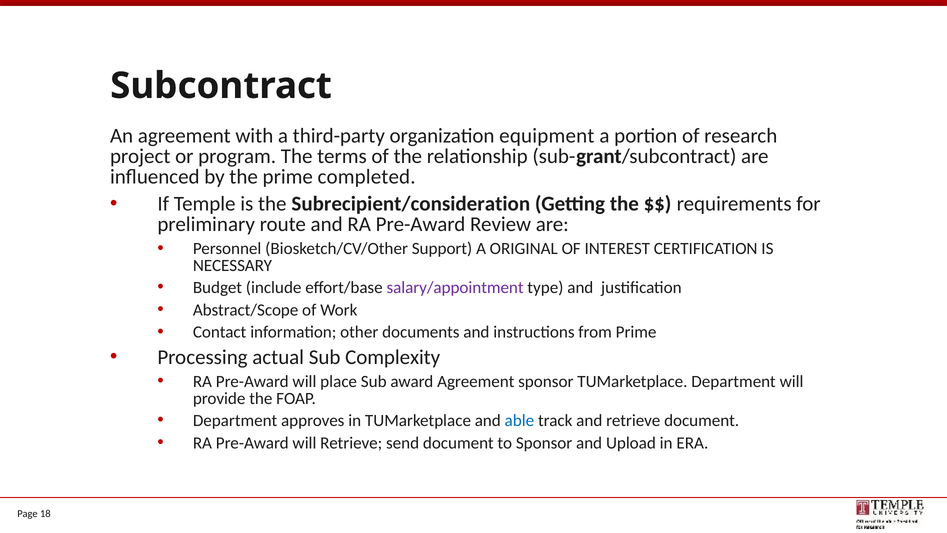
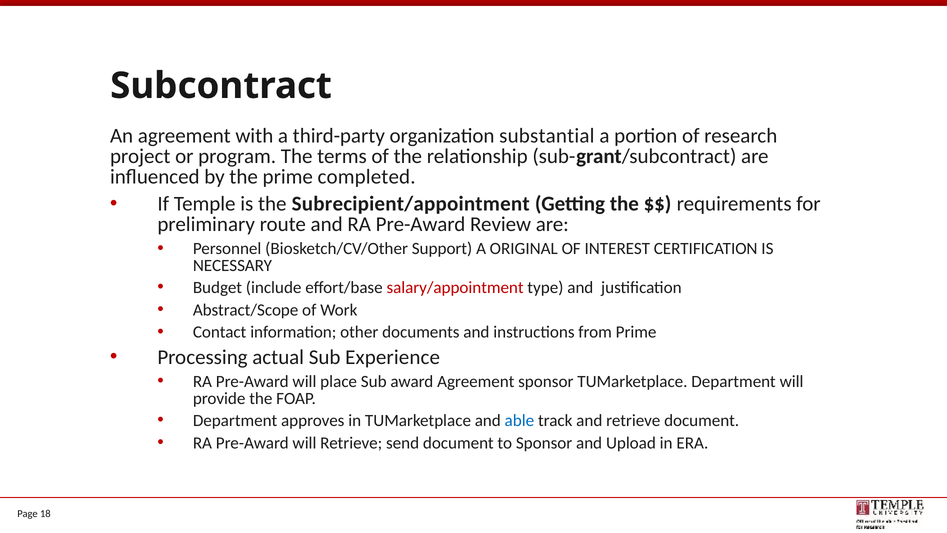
equipment: equipment -> substantial
Subrecipient/consideration: Subrecipient/consideration -> Subrecipient/appointment
salary/appointment colour: purple -> red
Complexity: Complexity -> Experience
